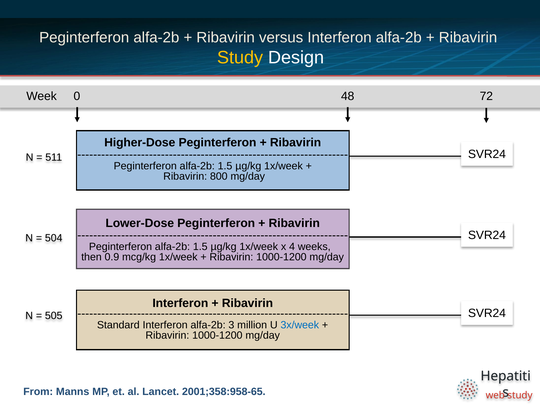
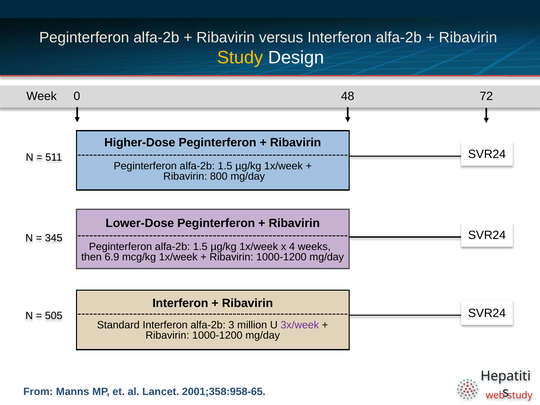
504: 504 -> 345
0.9: 0.9 -> 6.9
3x/week colour: blue -> purple
